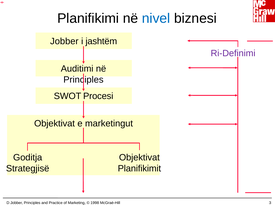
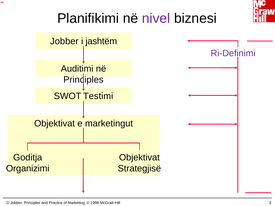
nivel colour: blue -> purple
Procesi: Procesi -> Testimi
Strategjisë: Strategjisë -> Organizimi
Planifikimit: Planifikimit -> Strategjisë
